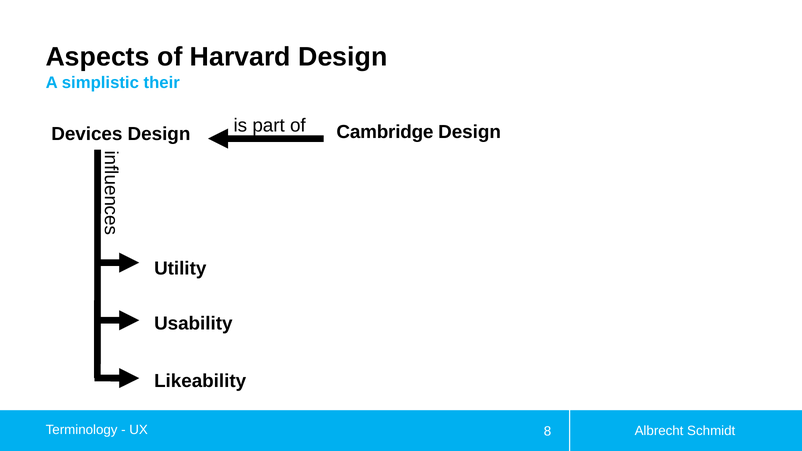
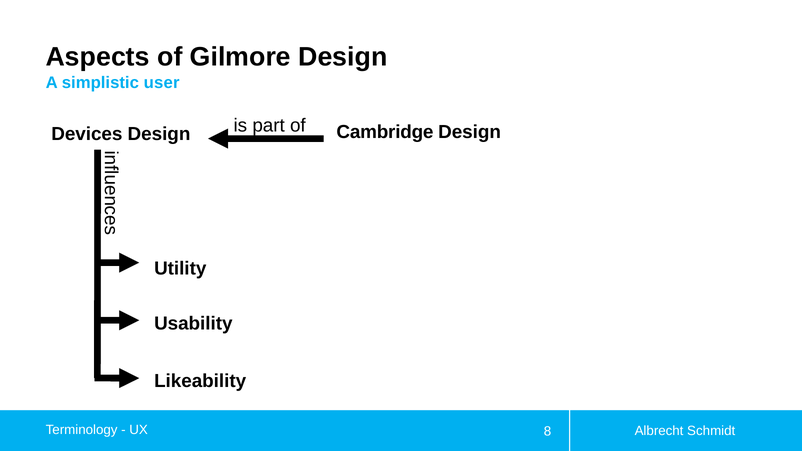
Harvard: Harvard -> Gilmore
their: their -> user
